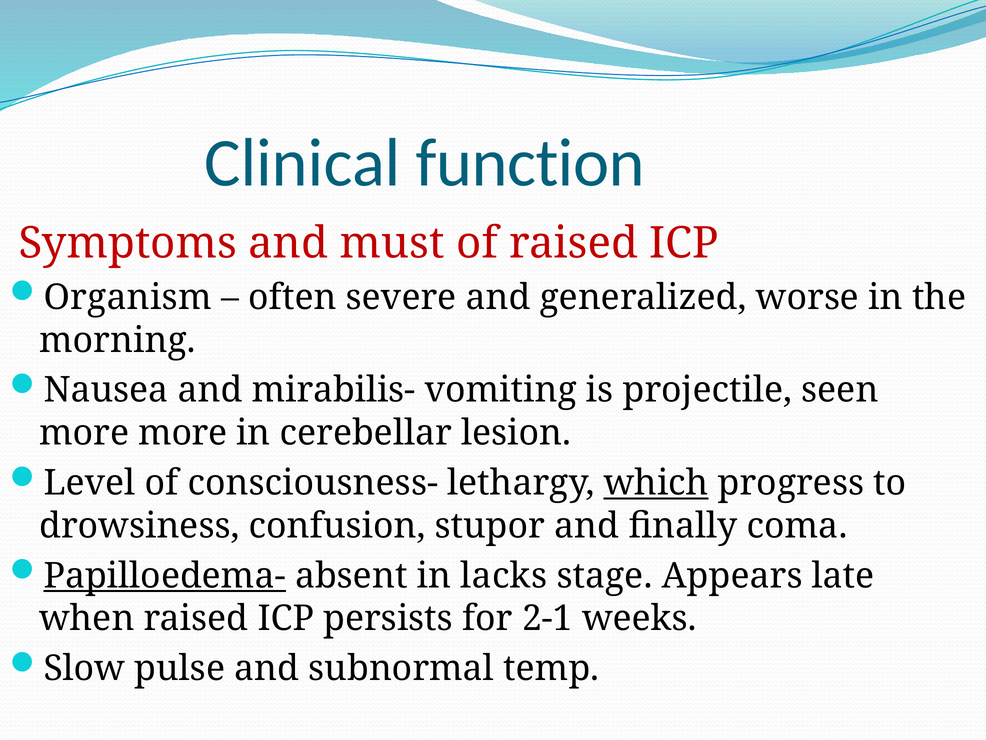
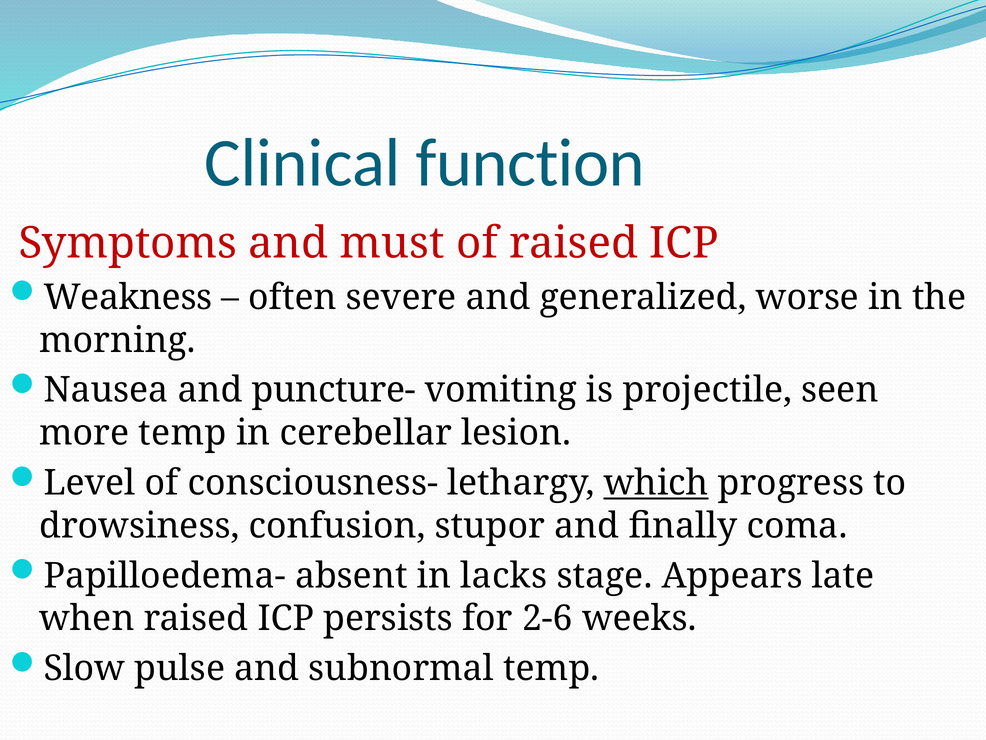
Organism: Organism -> Weakness
mirabilis-: mirabilis- -> puncture-
more more: more -> temp
Papilloedema- underline: present -> none
2-1: 2-1 -> 2-6
